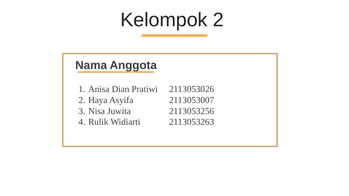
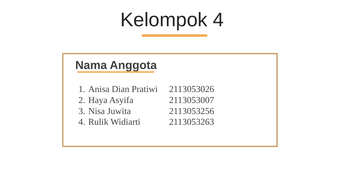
Kelompok 2: 2 -> 4
